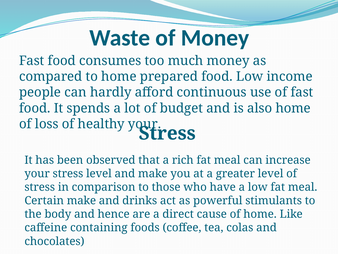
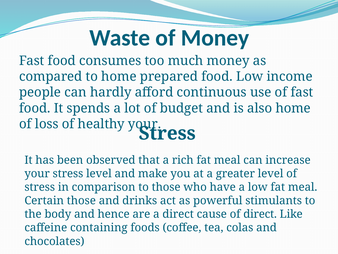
Certain make: make -> those
of home: home -> direct
